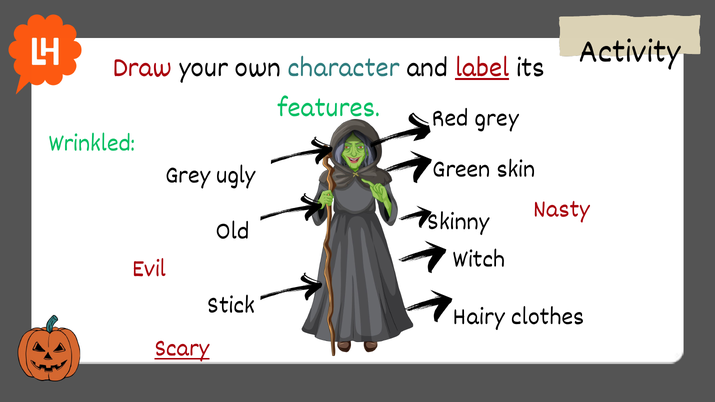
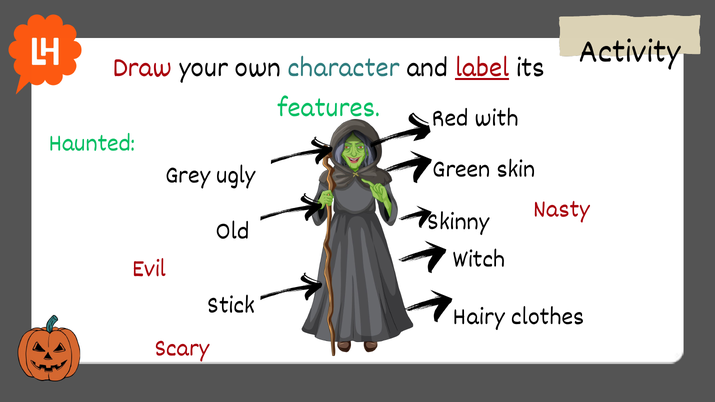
Red grey: grey -> with
Wrinkled: Wrinkled -> Haunted
Scary underline: present -> none
